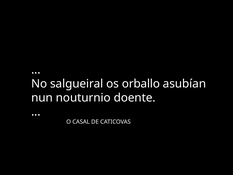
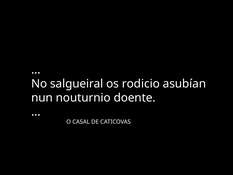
orballo: orballo -> rodicio
